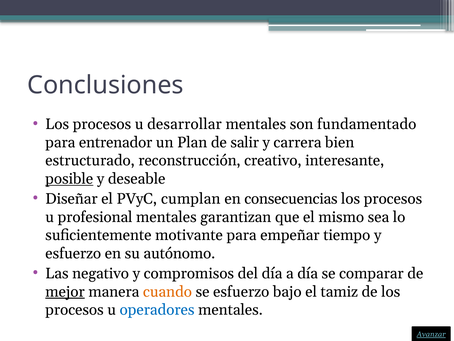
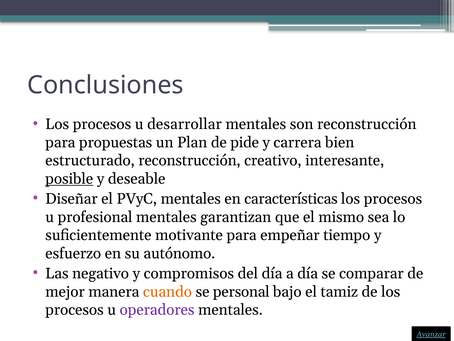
son fundamentado: fundamentado -> reconstrucción
entrenador: entrenador -> propuestas
salir: salir -> pide
PVyC cumplan: cumplan -> mentales
consecuencias: consecuencias -> características
mejor underline: present -> none
se esfuerzo: esfuerzo -> personal
operadores colour: blue -> purple
